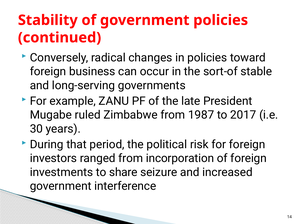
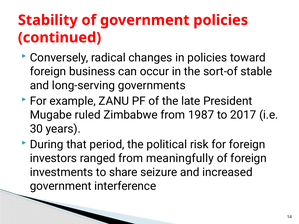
incorporation: incorporation -> meaningfully
